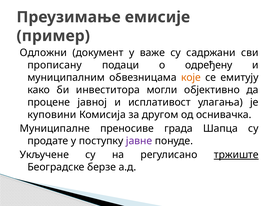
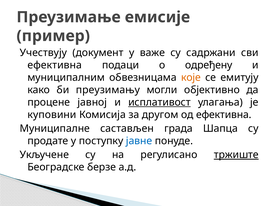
Одложни: Одложни -> Учествују
прописану at (55, 65): прописану -> ефективна
инвеститора: инвеститора -> преузимању
исплативост underline: none -> present
од оснивачка: оснивачка -> ефективна
преносиве: преносиве -> састављен
јавне colour: purple -> blue
